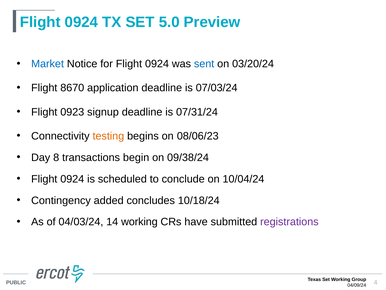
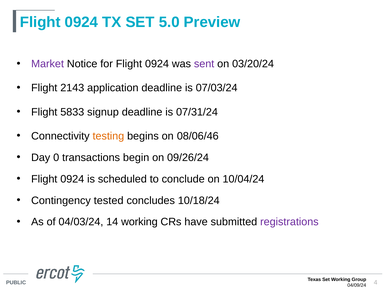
Market colour: blue -> purple
sent colour: blue -> purple
8670: 8670 -> 2143
0923: 0923 -> 5833
08/06/23: 08/06/23 -> 08/06/46
8: 8 -> 0
09/38/24: 09/38/24 -> 09/26/24
added: added -> tested
